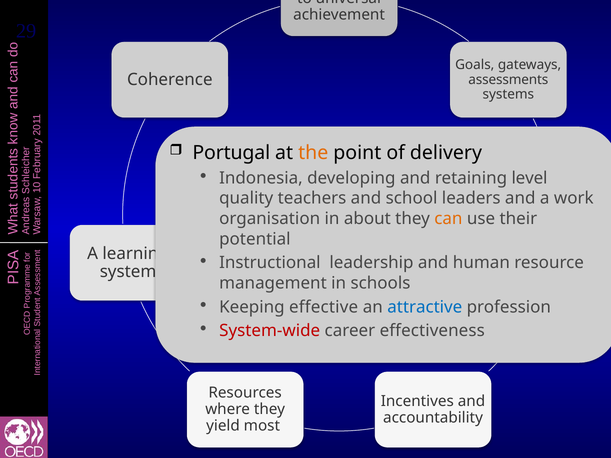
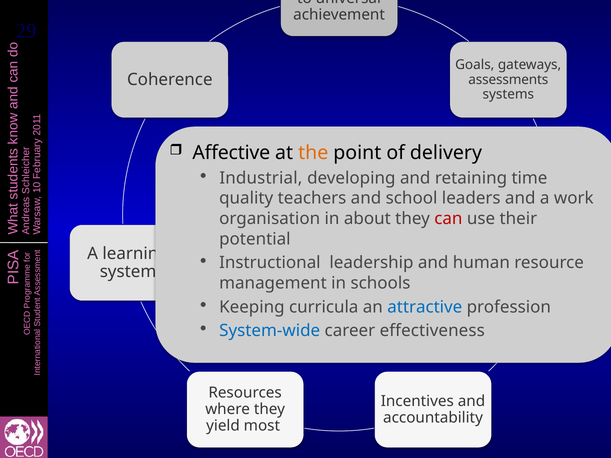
Portugal: Portugal -> Affective
Indonesia: Indonesia -> Industrial
level: level -> time
can colour: orange -> red
effective: effective -> curricula
System-wide colour: red -> blue
